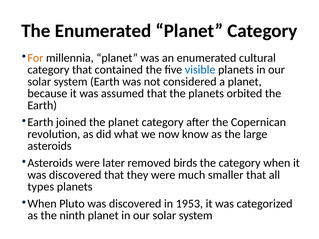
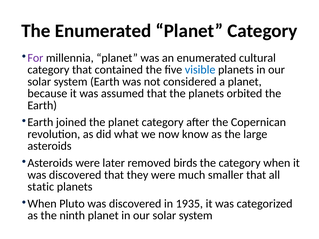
For colour: orange -> purple
types: types -> static
1953: 1953 -> 1935
